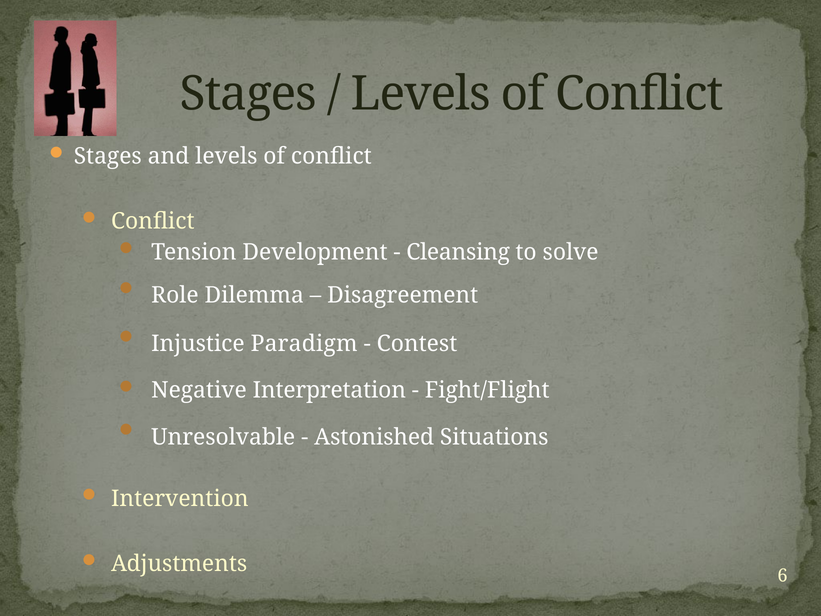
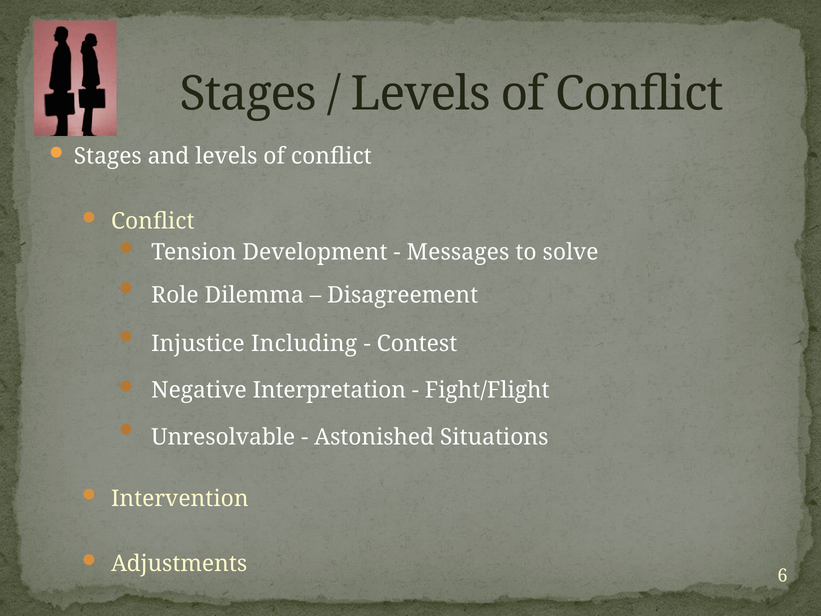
Cleansing: Cleansing -> Messages
Paradigm: Paradigm -> Including
